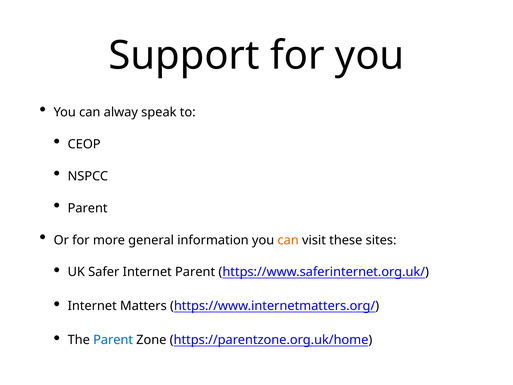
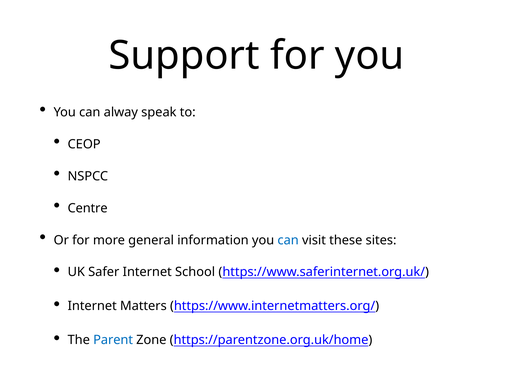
Parent at (88, 208): Parent -> Centre
can at (288, 240) colour: orange -> blue
Internet Parent: Parent -> School
